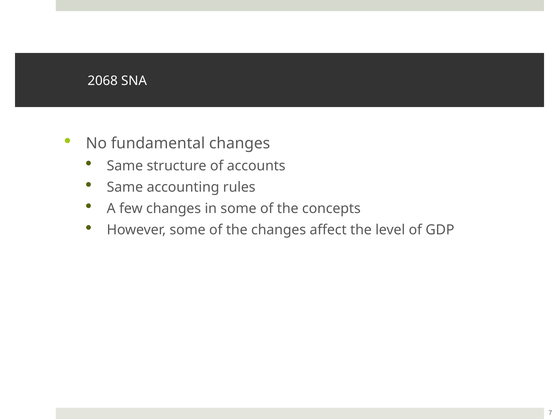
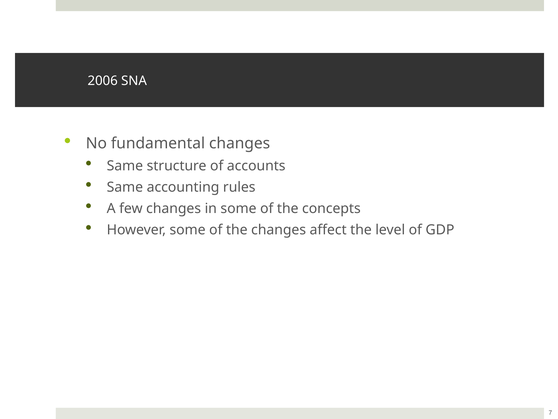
2068: 2068 -> 2006
